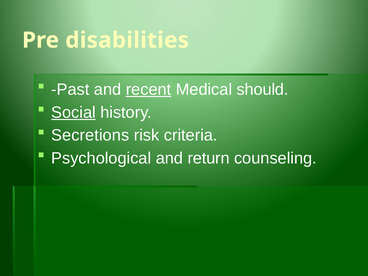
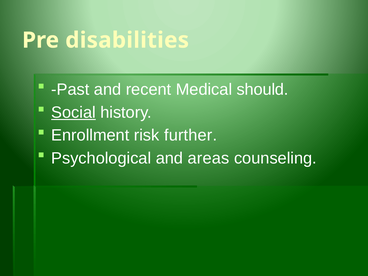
recent underline: present -> none
Secretions: Secretions -> Enrollment
criteria: criteria -> further
return: return -> areas
